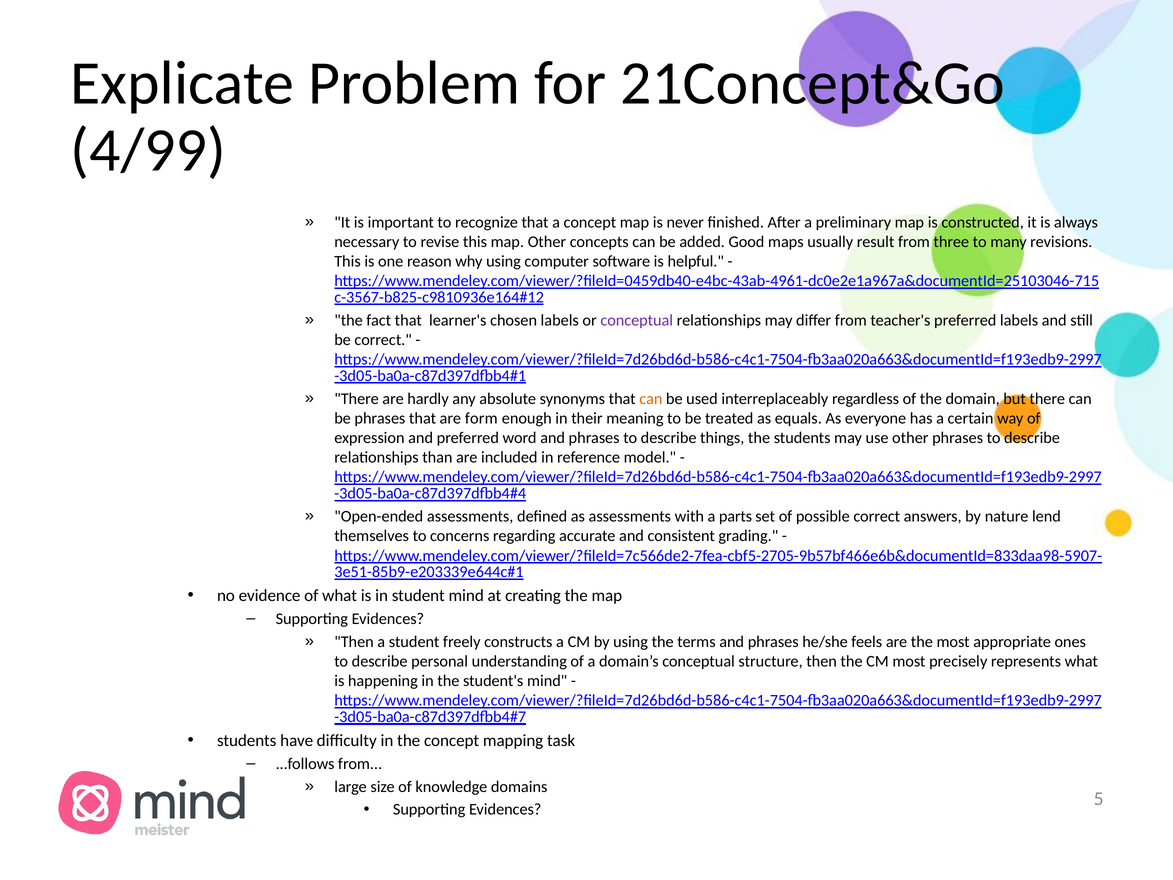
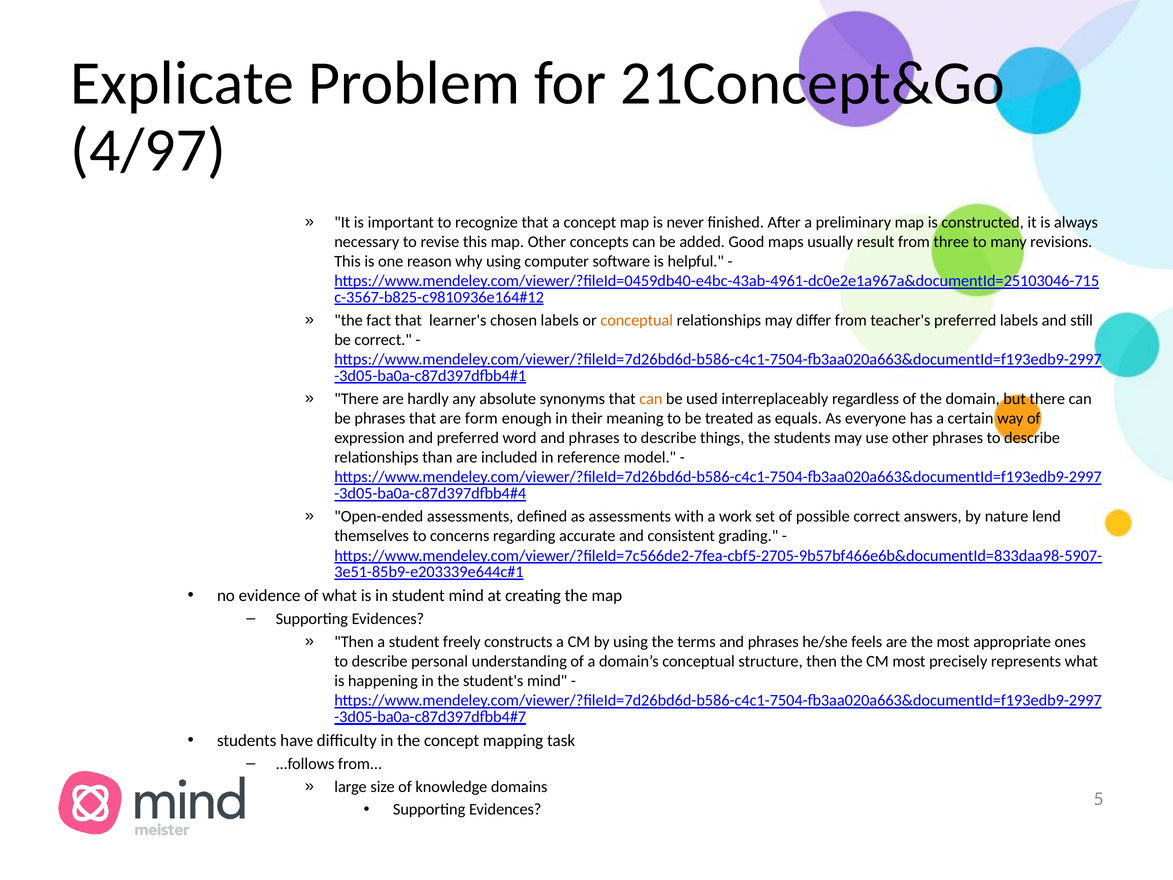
4/99: 4/99 -> 4/97
conceptual at (637, 320) colour: purple -> orange
parts: parts -> work
